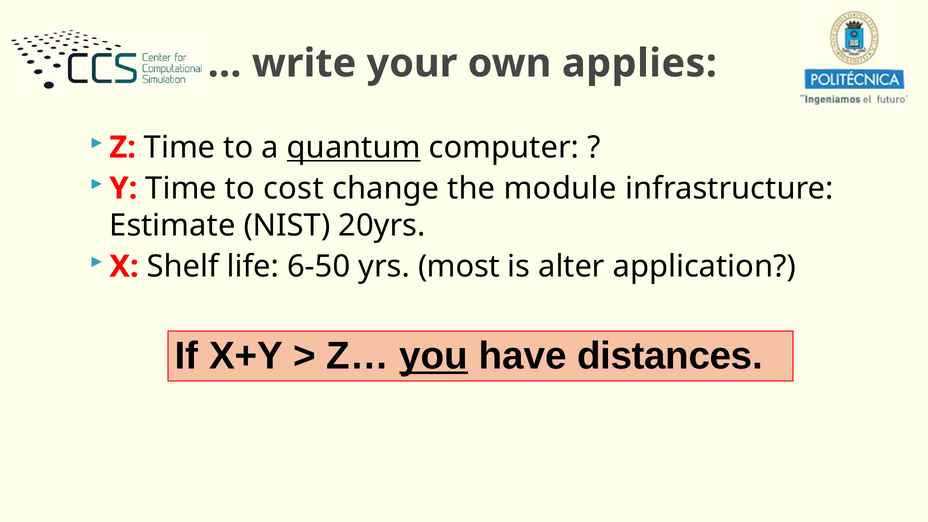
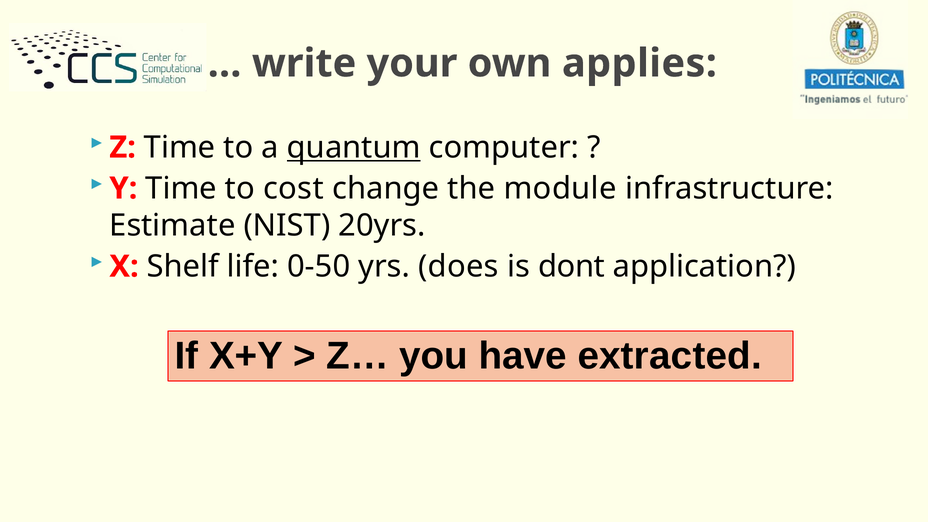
6-50: 6-50 -> 0-50
most: most -> does
alter: alter -> dont
you underline: present -> none
distances: distances -> extracted
